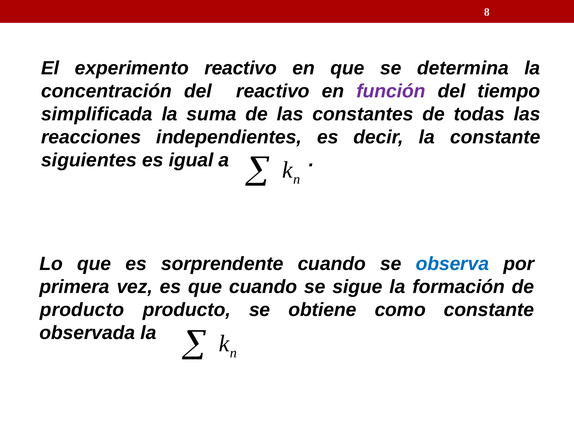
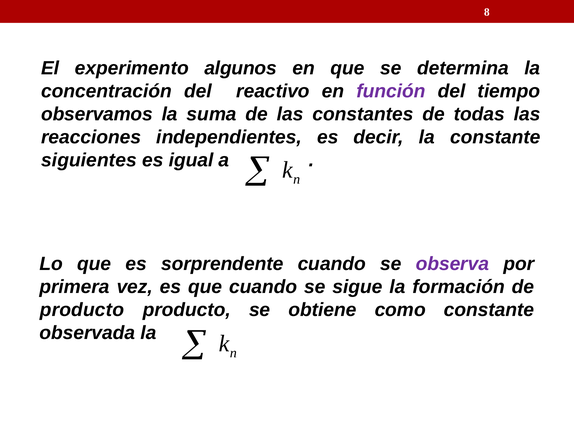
experimento reactivo: reactivo -> algunos
simplificada: simplificada -> observamos
observa colour: blue -> purple
